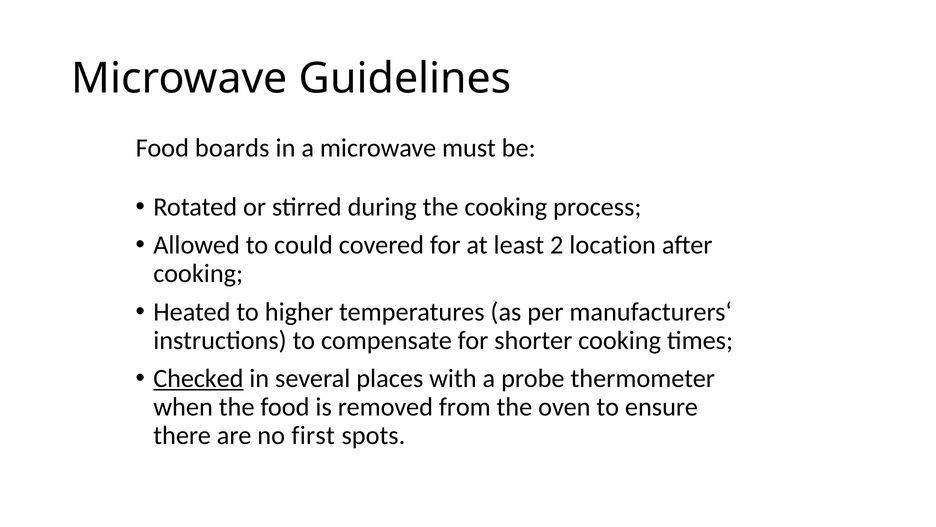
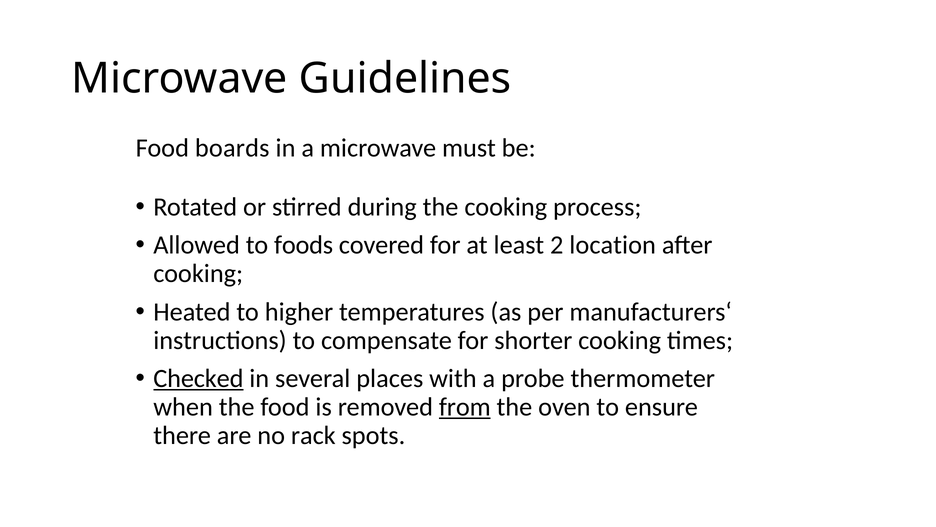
could: could -> foods
from underline: none -> present
first: first -> rack
